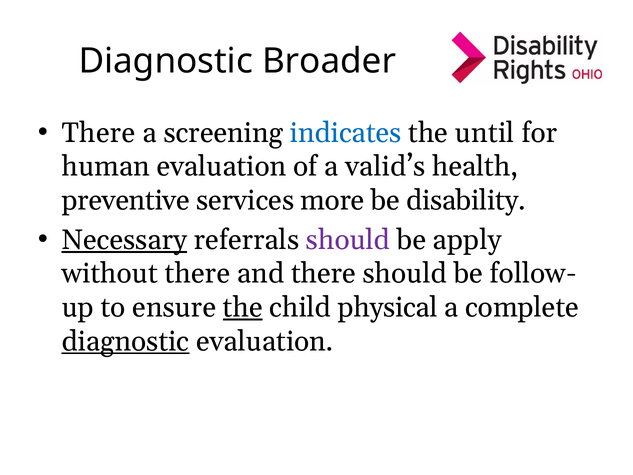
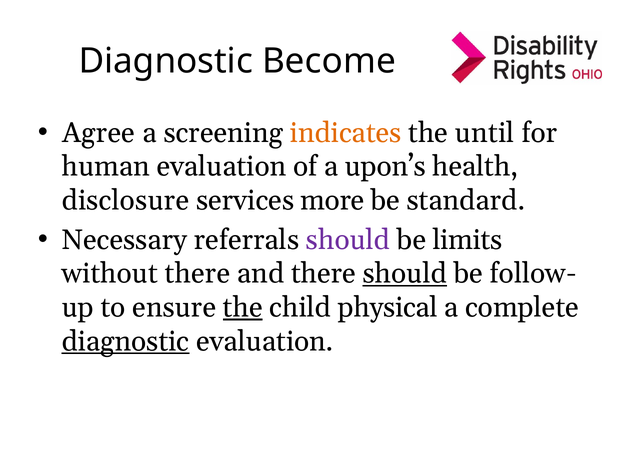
Broader: Broader -> Become
There at (99, 133): There -> Agree
indicates colour: blue -> orange
valid’s: valid’s -> upon’s
preventive: preventive -> disclosure
disability: disability -> standard
Necessary underline: present -> none
apply: apply -> limits
should at (405, 273) underline: none -> present
